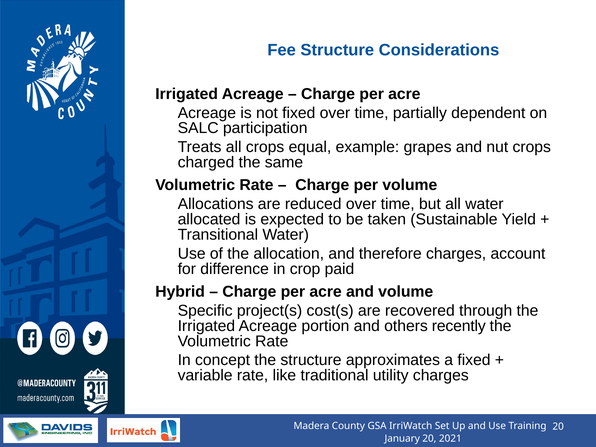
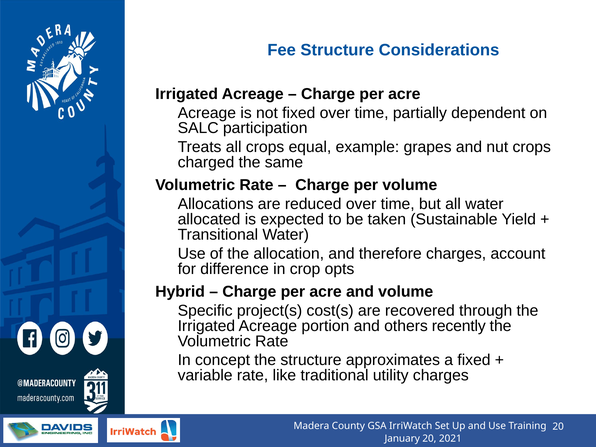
paid: paid -> opts
